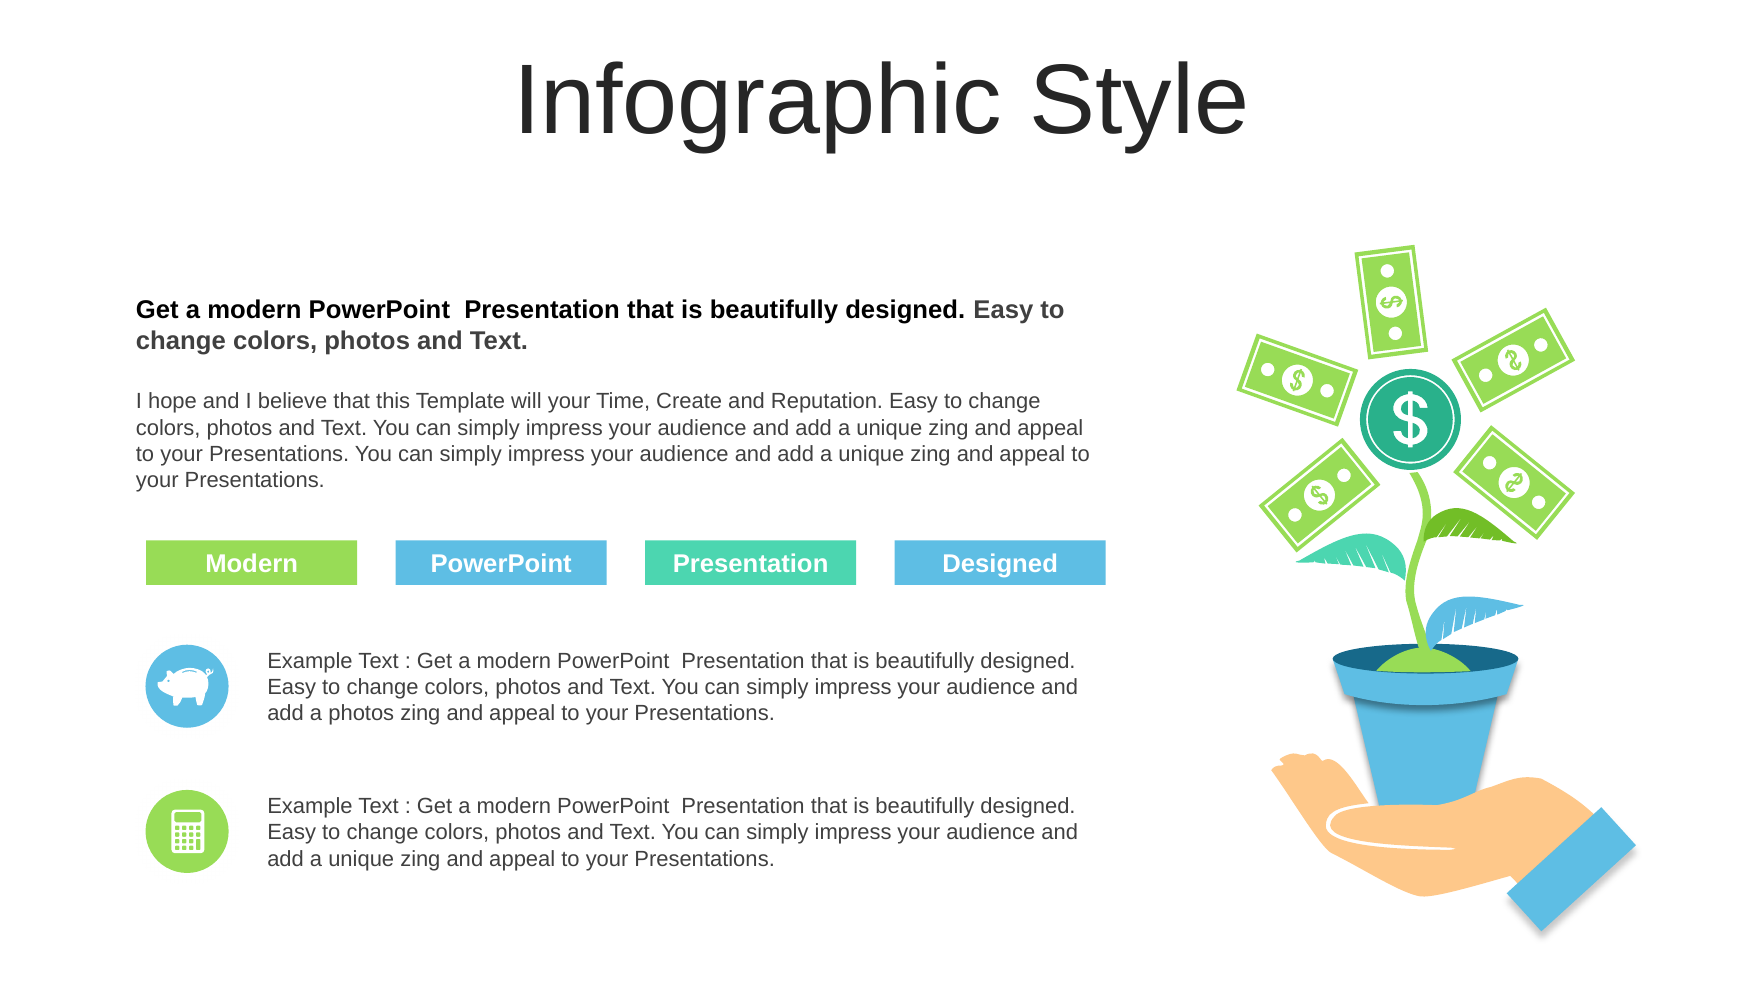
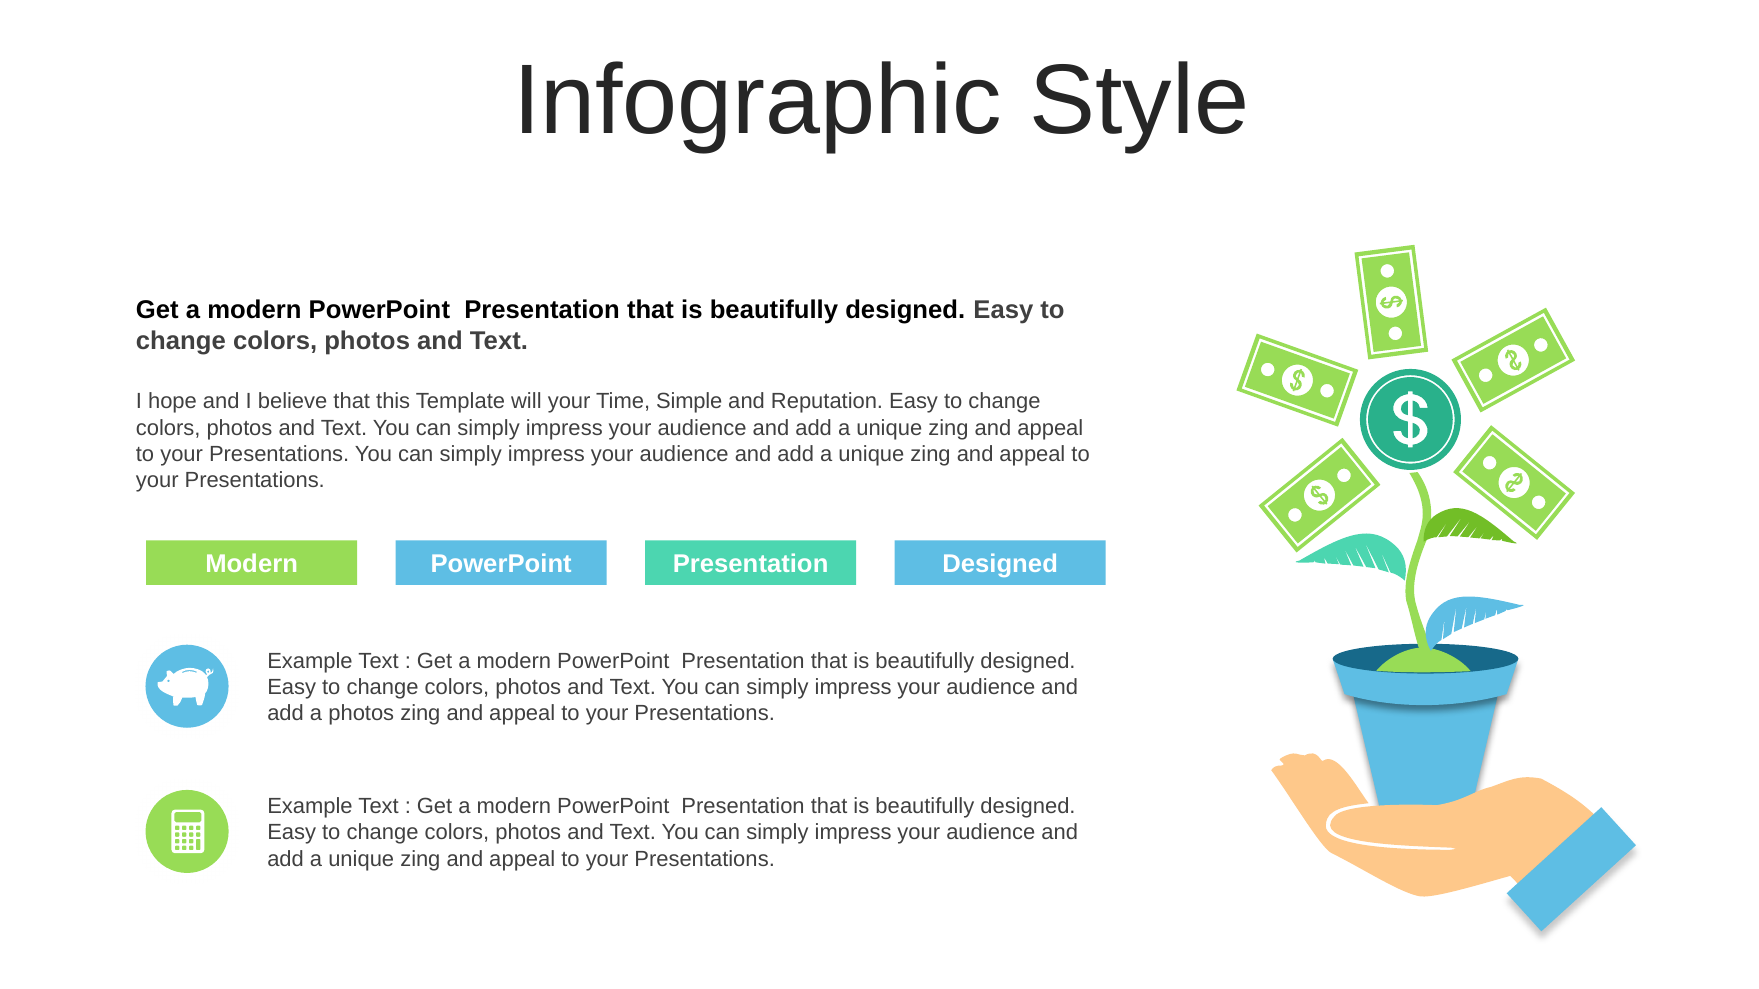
Create: Create -> Simple
